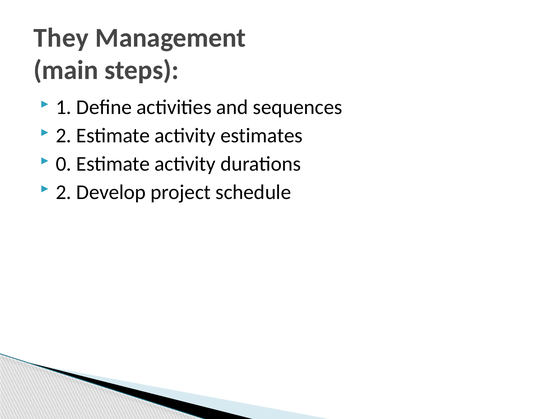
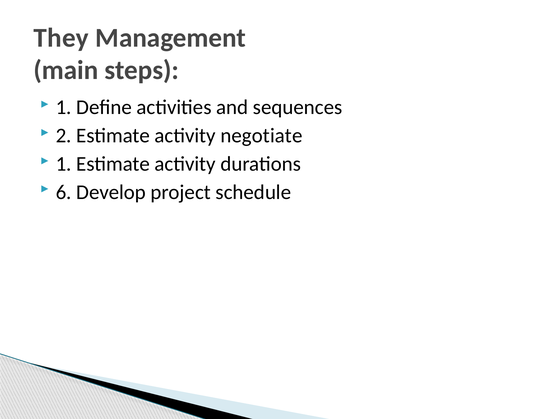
estimates: estimates -> negotiate
0 at (64, 164): 0 -> 1
2 at (64, 192): 2 -> 6
